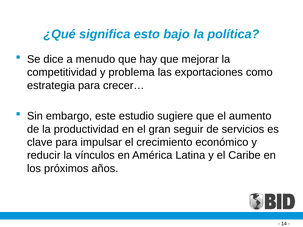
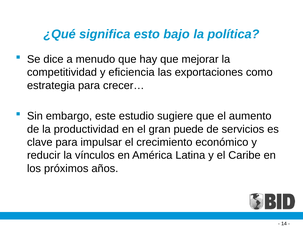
problema: problema -> eficiencia
seguir: seguir -> puede
